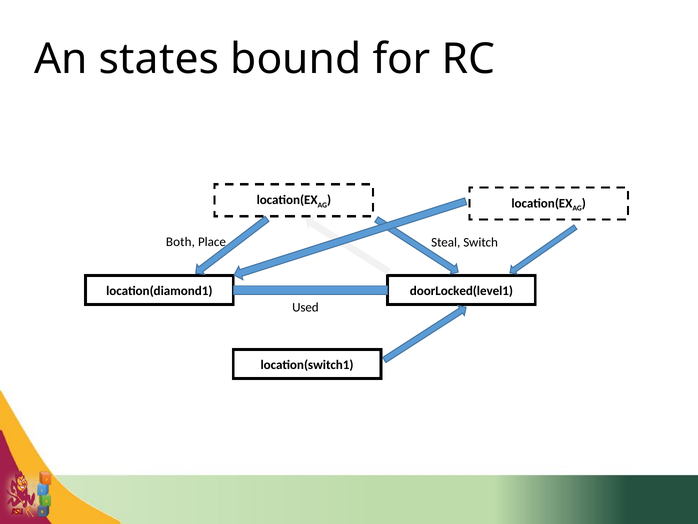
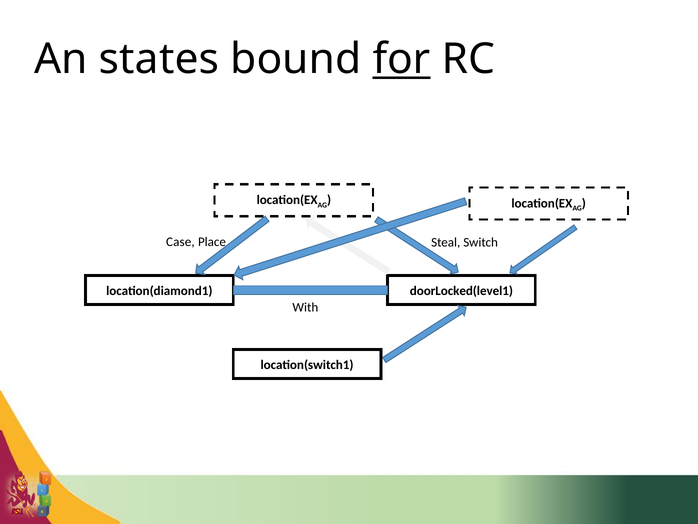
for underline: none -> present
Both: Both -> Case
Used: Used -> With
